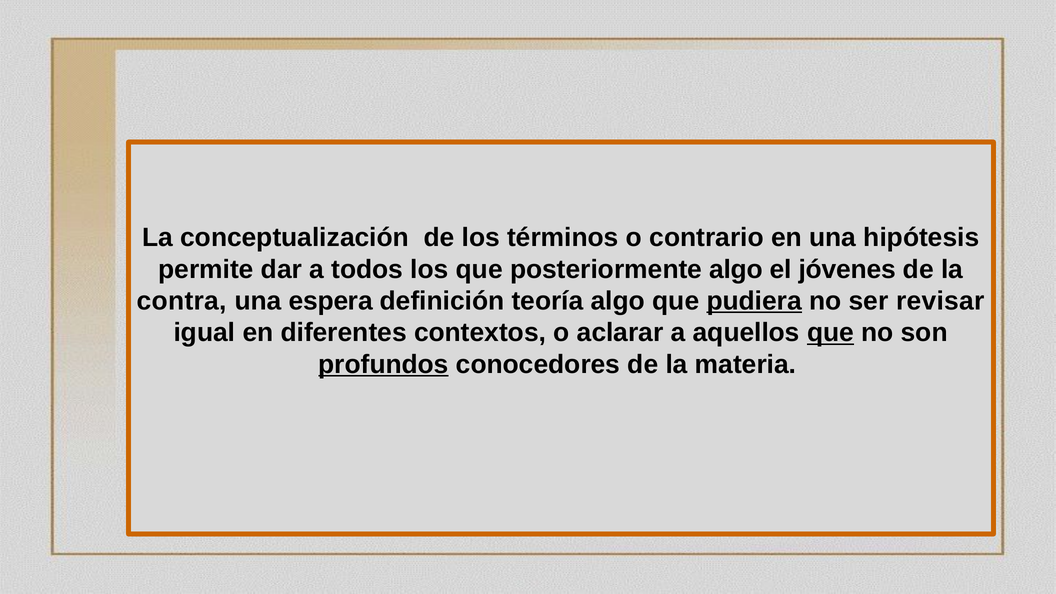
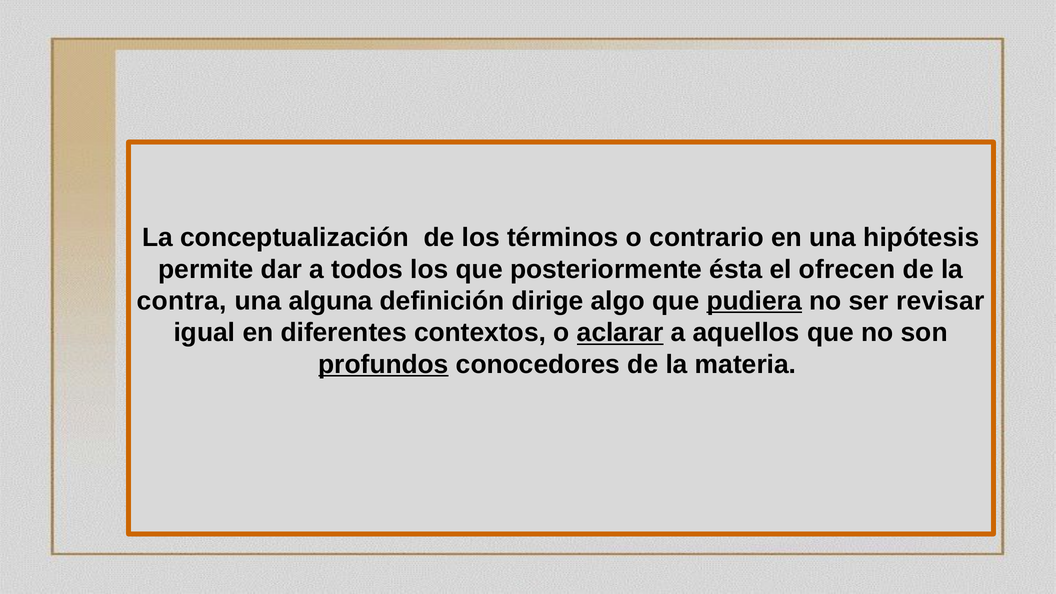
posteriormente algo: algo -> ésta
jóvenes: jóvenes -> ofrecen
espera: espera -> alguna
teoría: teoría -> dirige
aclarar underline: none -> present
que at (830, 333) underline: present -> none
